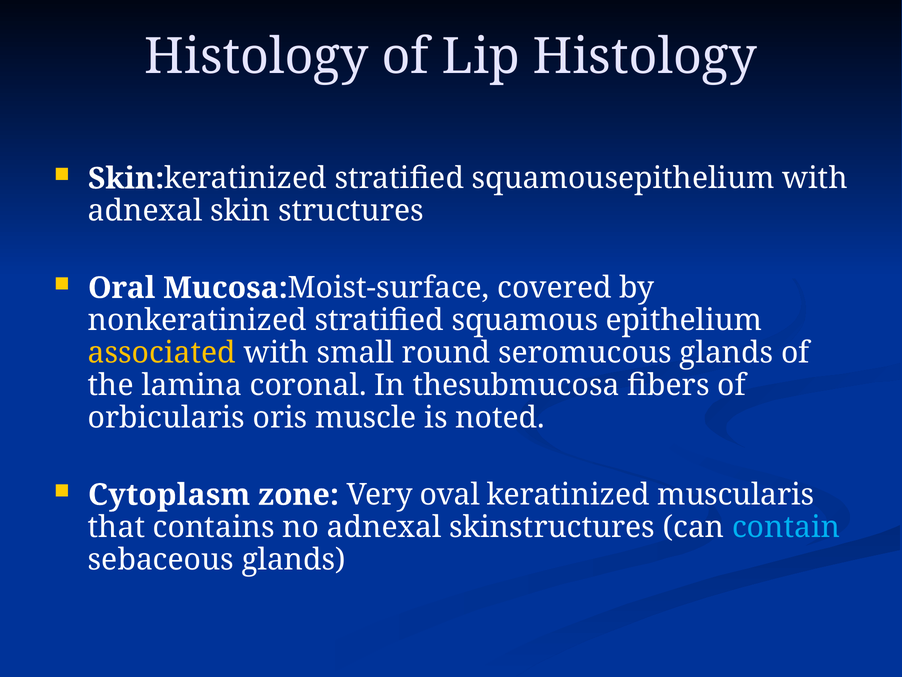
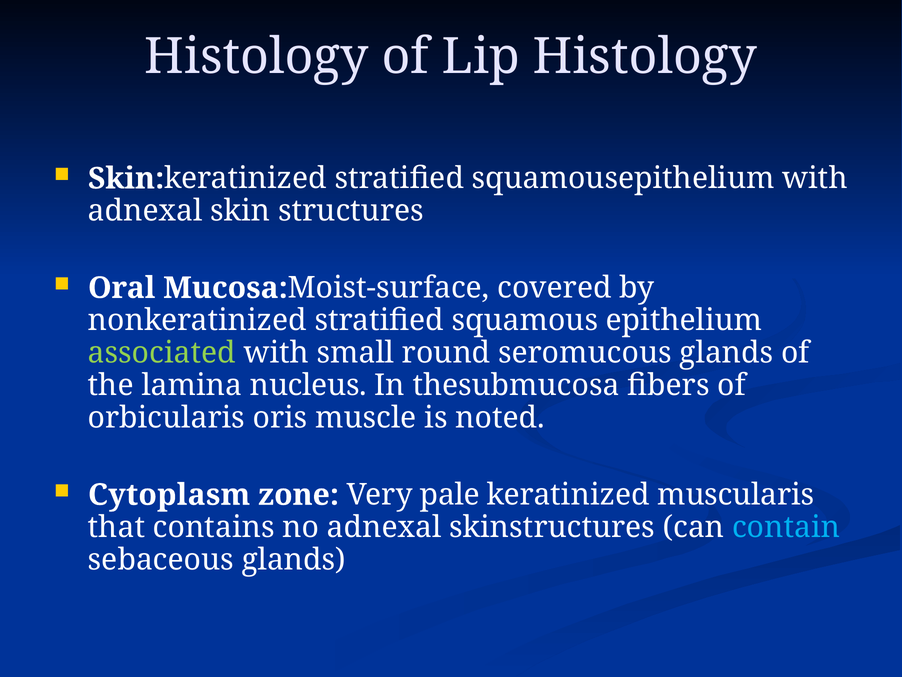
associated colour: yellow -> light green
coronal: coronal -> nucleus
oval: oval -> pale
